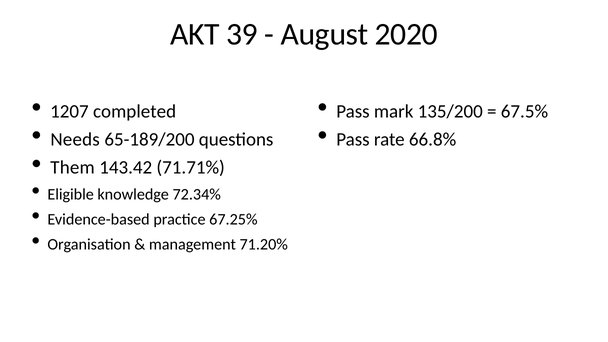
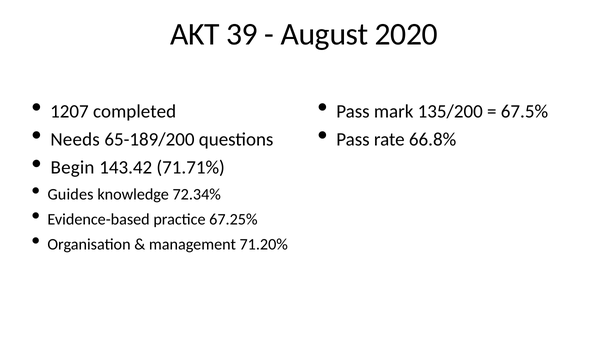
Them: Them -> Begin
Eligible: Eligible -> Guides
